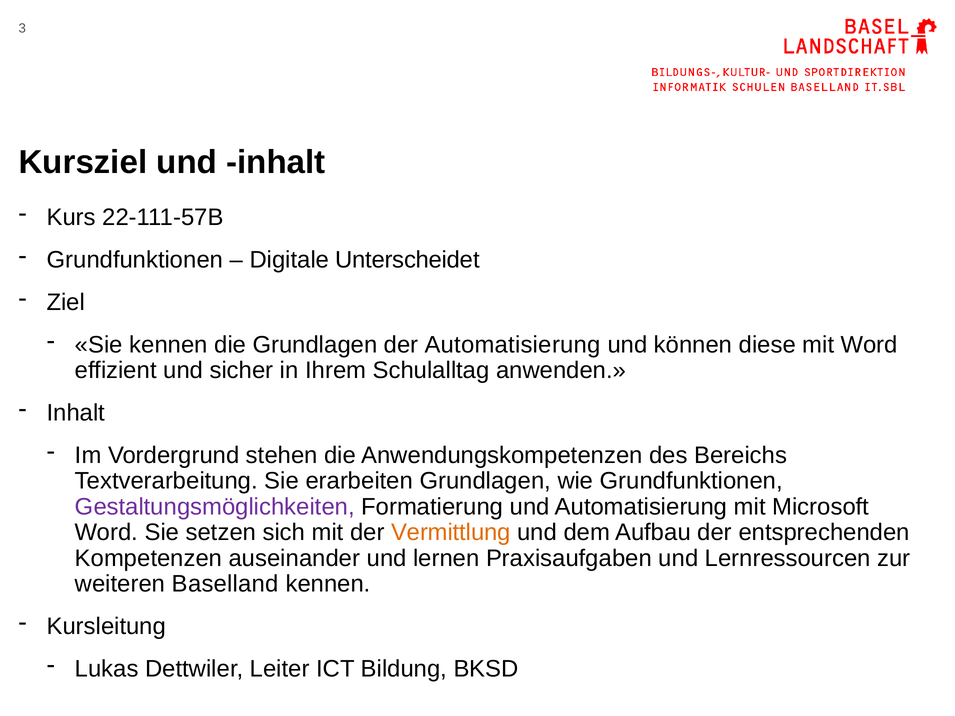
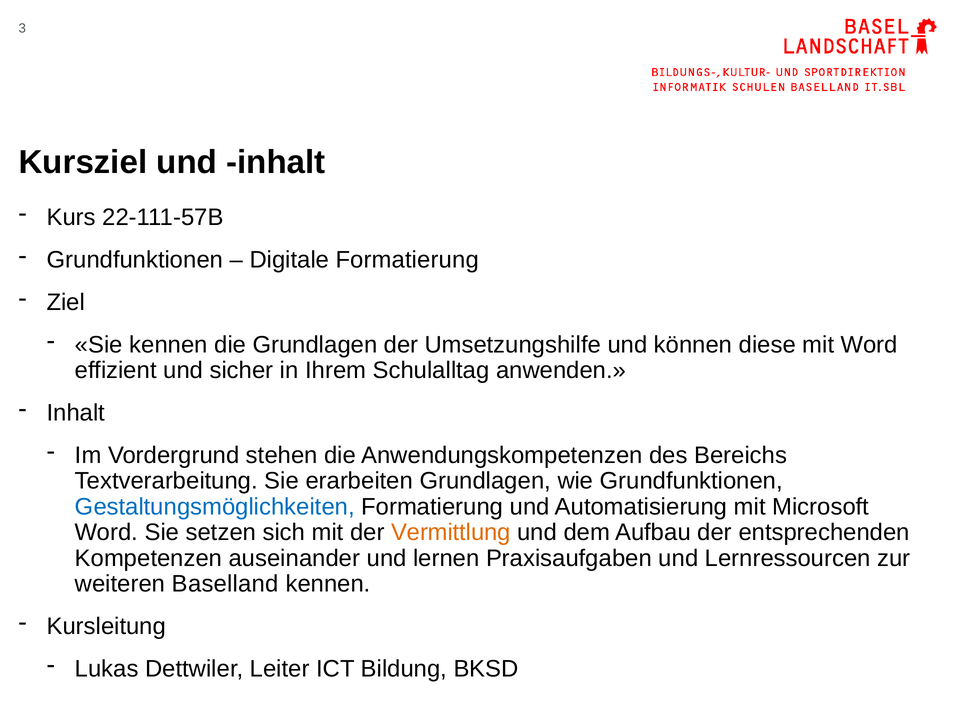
Digitale Unterscheidet: Unterscheidet -> Formatierung
der Automatisierung: Automatisierung -> Umsetzungshilfe
Gestaltungsmöglichkeiten colour: purple -> blue
